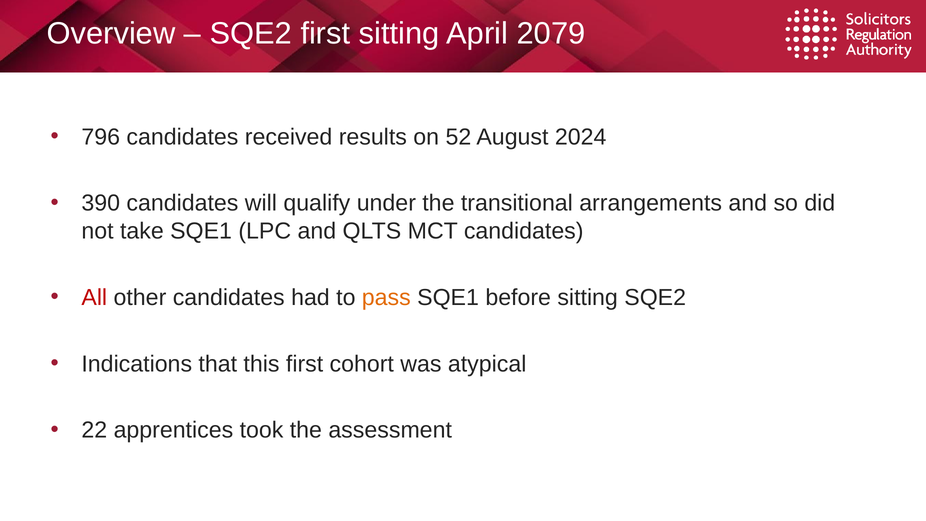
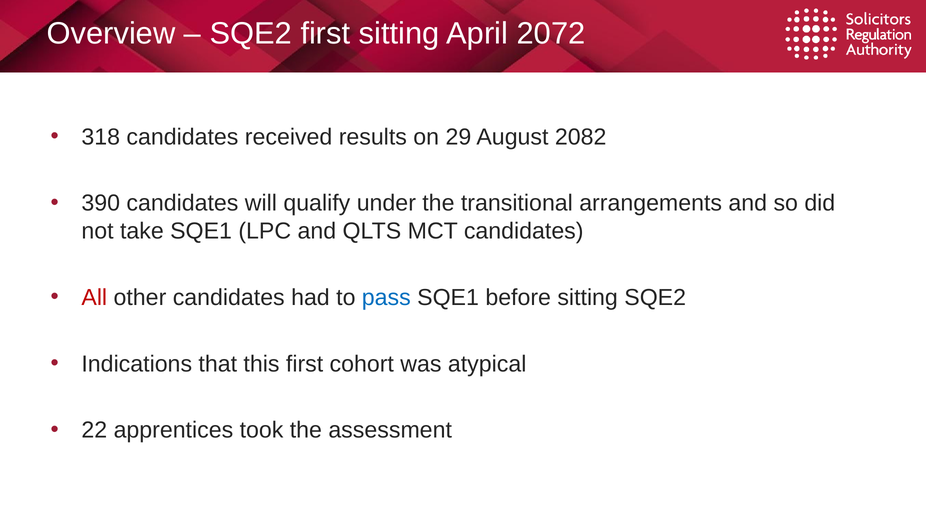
2079: 2079 -> 2072
796: 796 -> 318
52: 52 -> 29
2024: 2024 -> 2082
pass colour: orange -> blue
